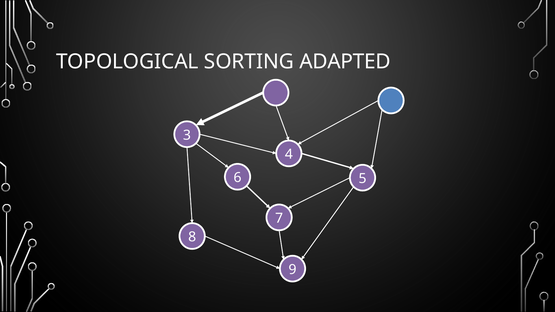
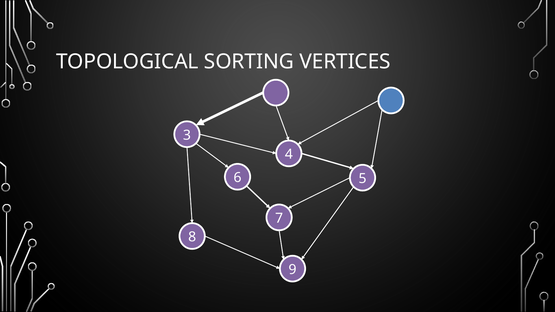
ADAPTED: ADAPTED -> VERTICES
